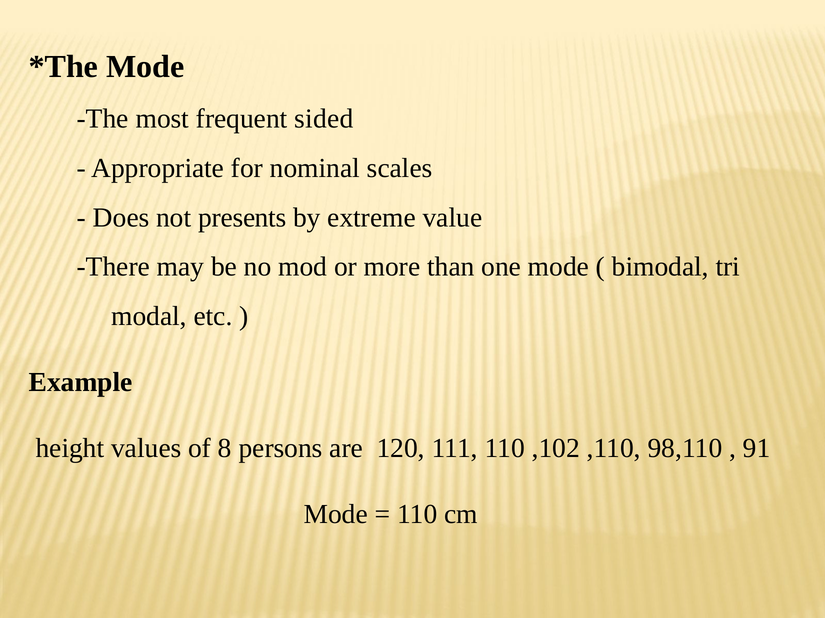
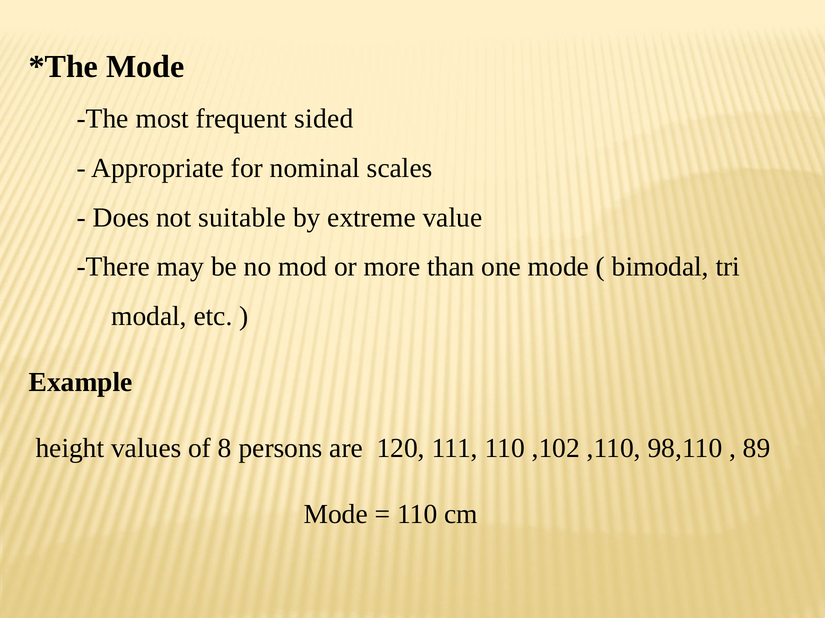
presents: presents -> suitable
91: 91 -> 89
